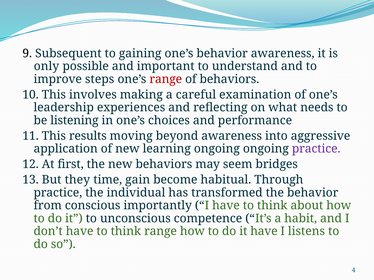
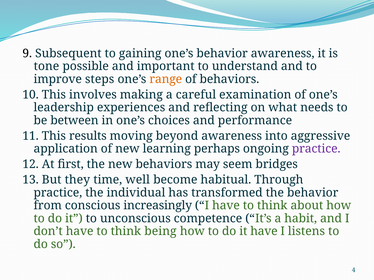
only: only -> tone
range at (166, 79) colour: red -> orange
listening: listening -> between
learning ongoing: ongoing -> perhaps
gain: gain -> well
importantly: importantly -> increasingly
think range: range -> being
